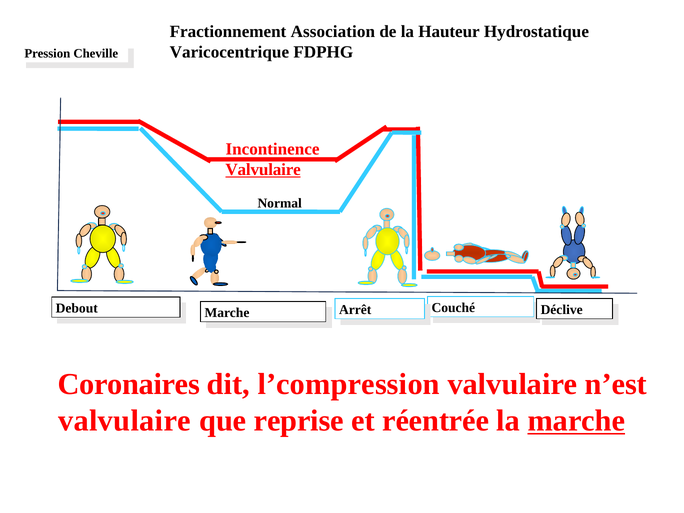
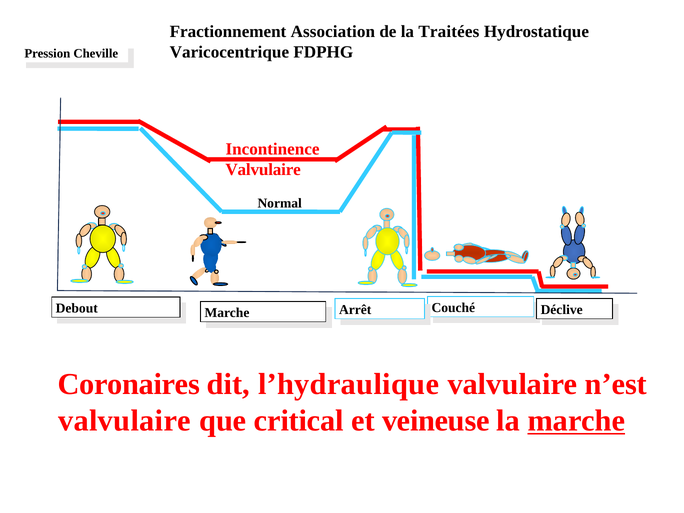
Hauteur: Hauteur -> Traitées
Valvulaire at (263, 170) underline: present -> none
l’compression: l’compression -> l’hydraulique
reprise: reprise -> critical
réentrée: réentrée -> veineuse
